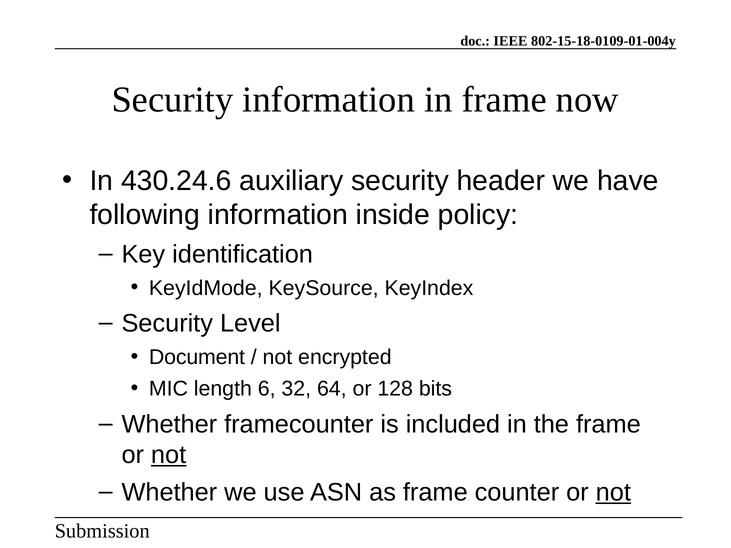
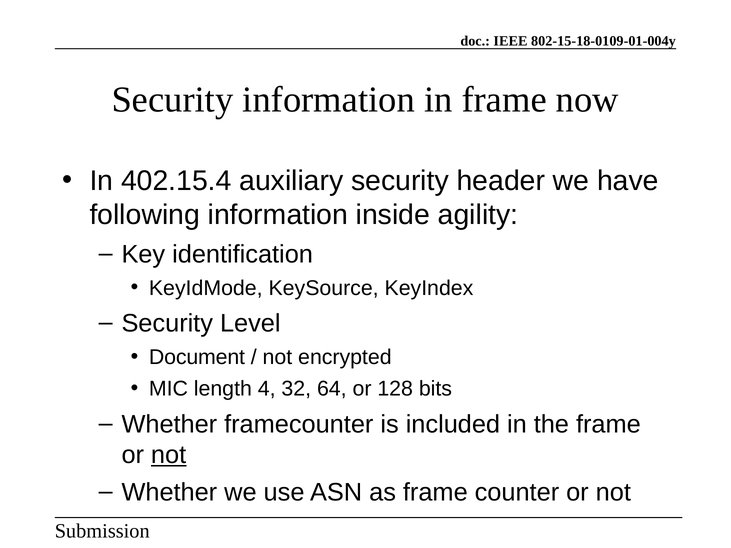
430.24.6: 430.24.6 -> 402.15.4
policy: policy -> agility
6: 6 -> 4
not at (613, 492) underline: present -> none
